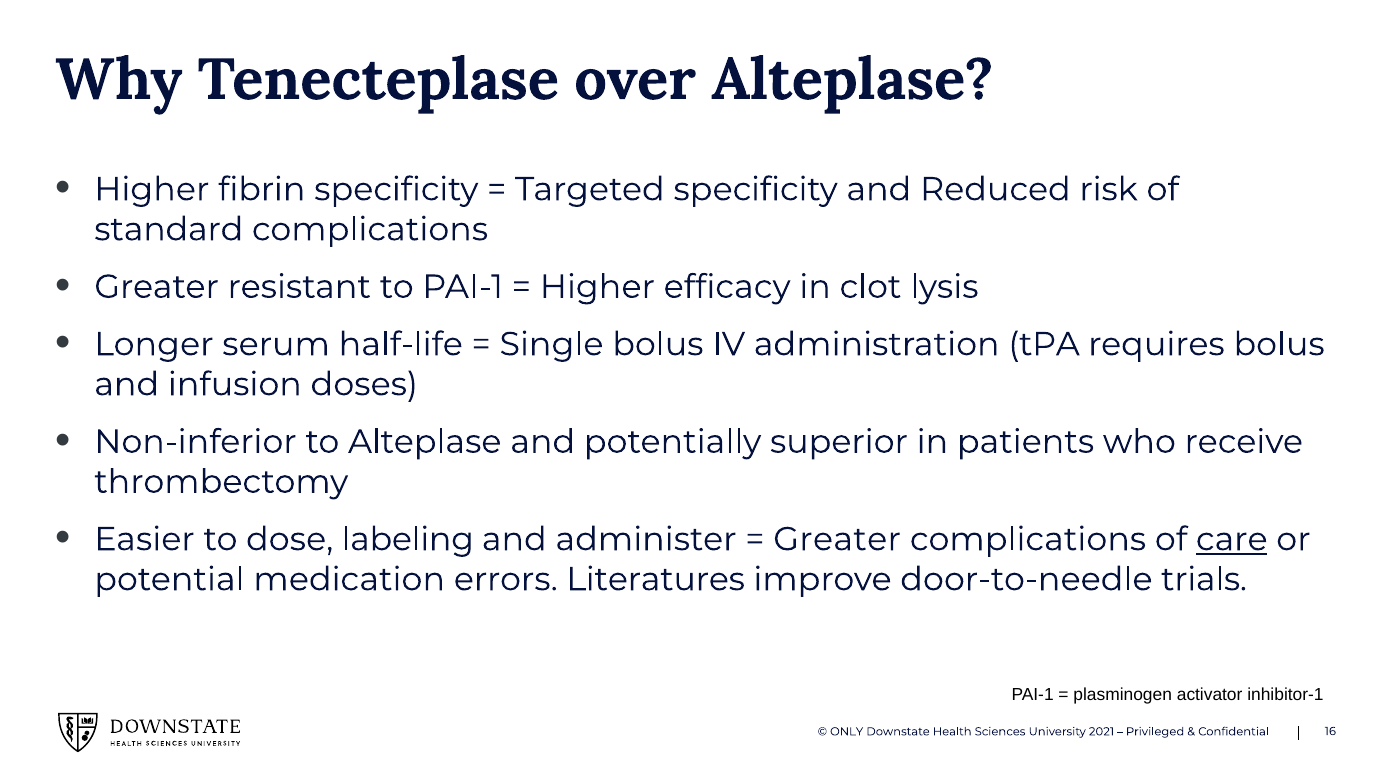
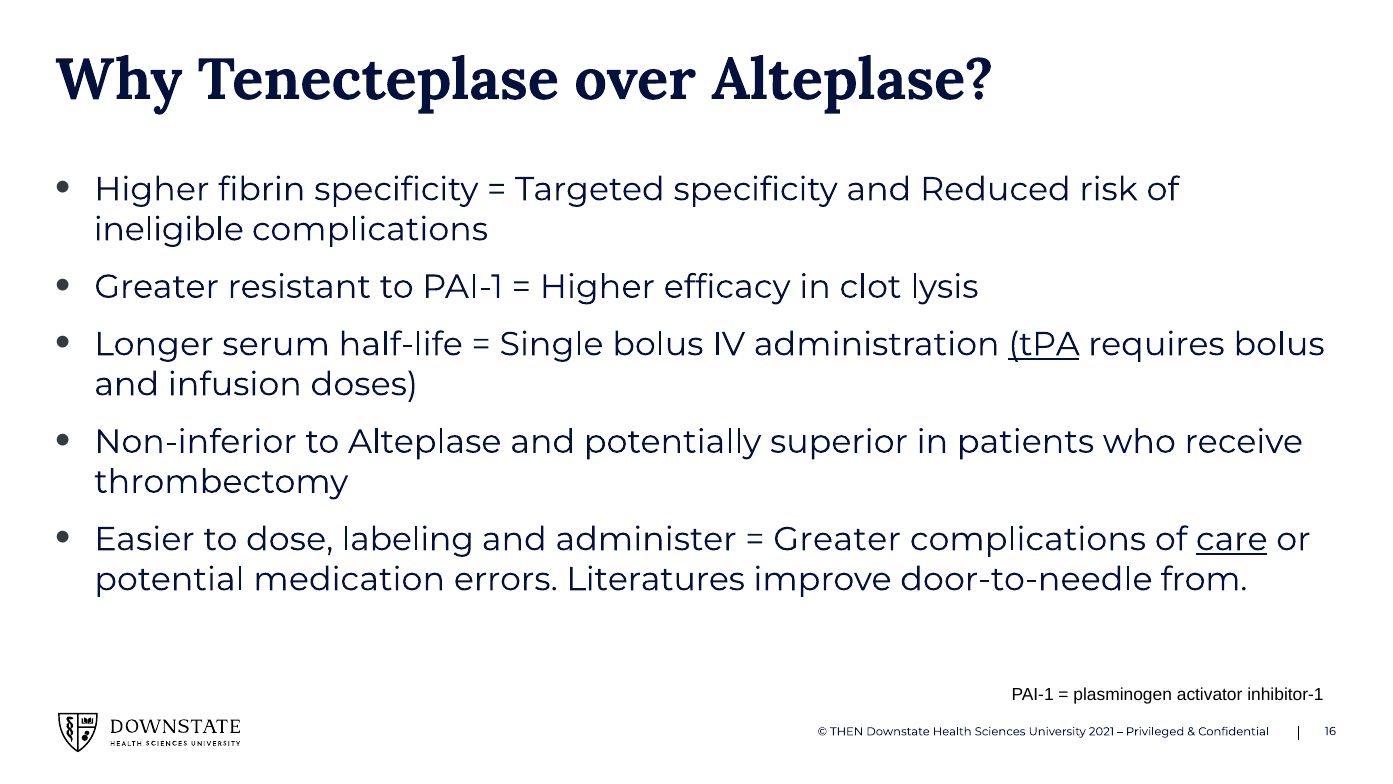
standard: standard -> ineligible
tPA underline: none -> present
trials: trials -> from
ONLY: ONLY -> THEN
